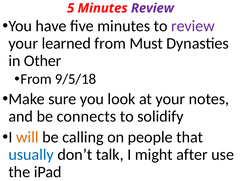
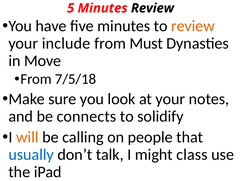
Review at (152, 8) colour: purple -> black
review at (193, 26) colour: purple -> orange
learned: learned -> include
Other: Other -> Move
9/5/18: 9/5/18 -> 7/5/18
after: after -> class
